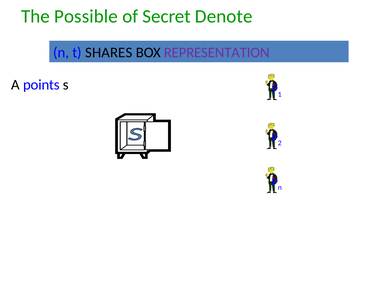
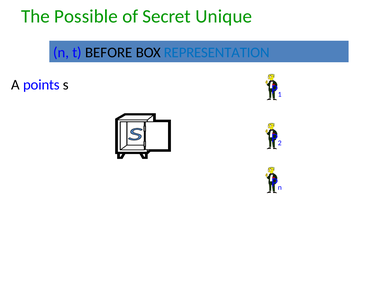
Denote: Denote -> Unique
SHARES: SHARES -> BEFORE
REPRESENTATION colour: purple -> blue
